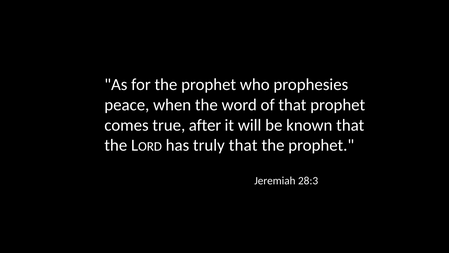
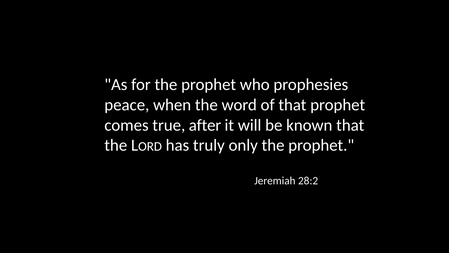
truly that: that -> only
28:3: 28:3 -> 28:2
